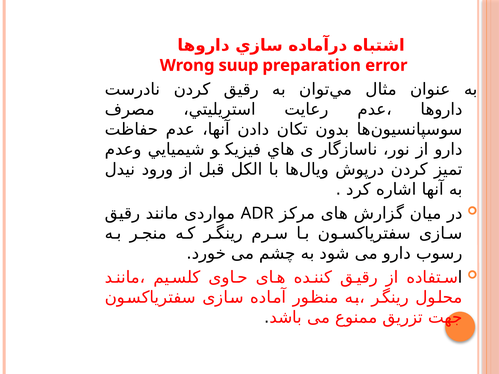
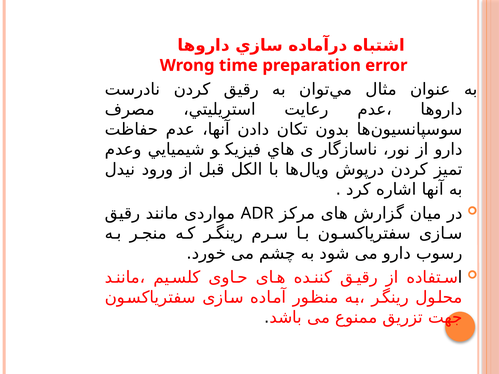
suup: suup -> time
